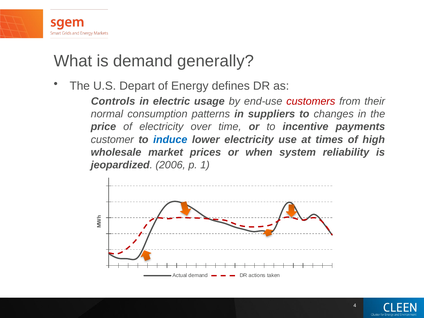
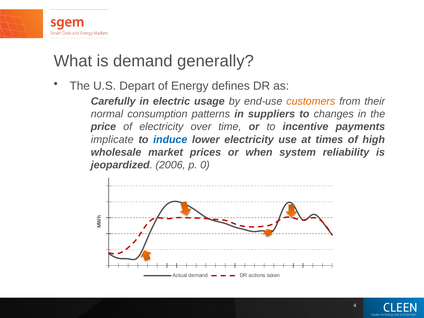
Controls: Controls -> Carefully
customers colour: red -> orange
customer: customer -> implicate
1: 1 -> 0
